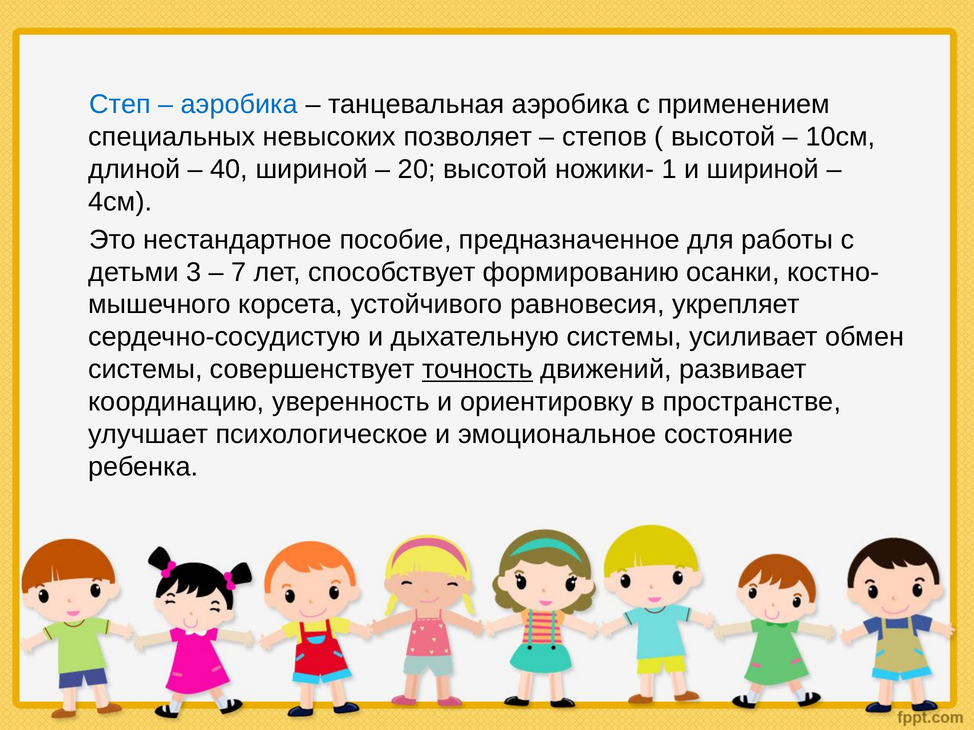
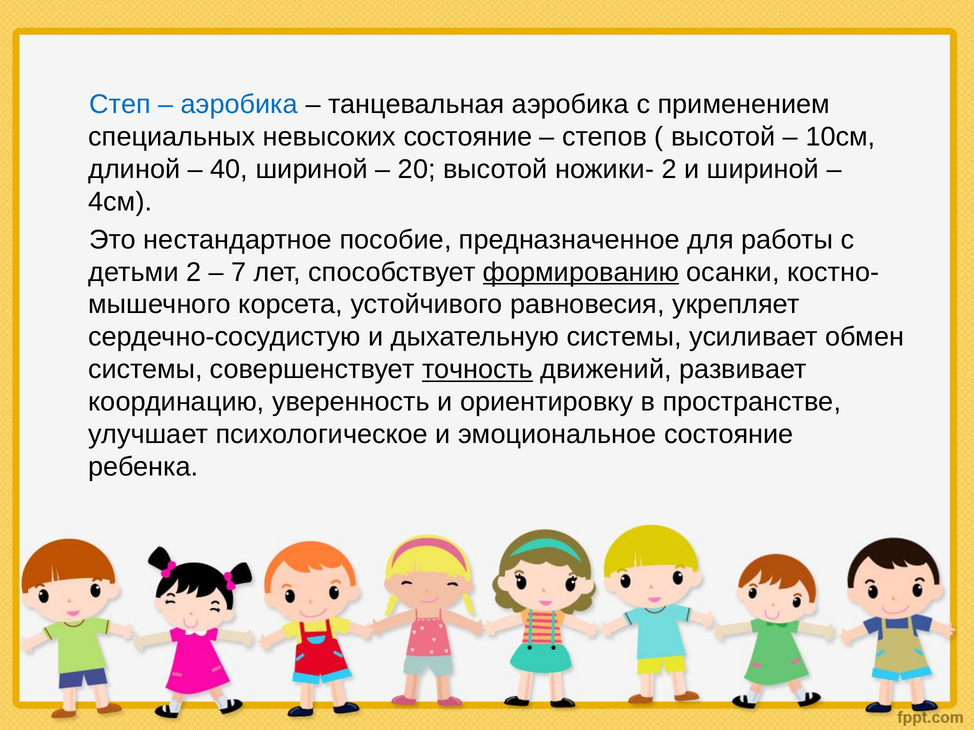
невысоких позволяет: позволяет -> состояние
ножики- 1: 1 -> 2
детьми 3: 3 -> 2
формированию underline: none -> present
